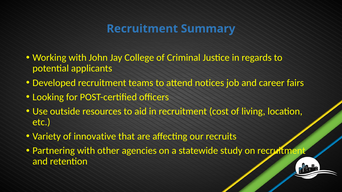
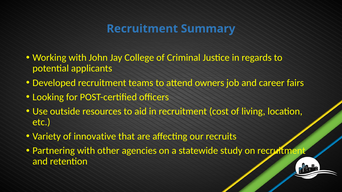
notices: notices -> owners
